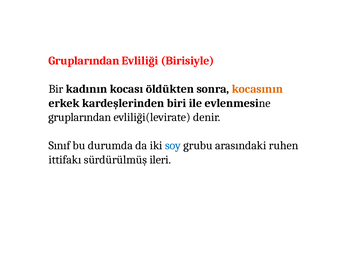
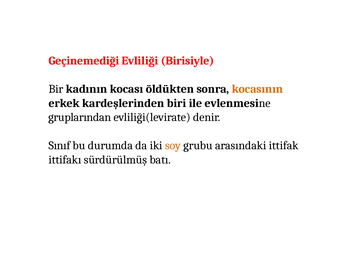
Gruplarından at (84, 61): Gruplarından -> Geçinemediği
soy colour: blue -> orange
ruhen: ruhen -> ittifak
ileri: ileri -> batı
